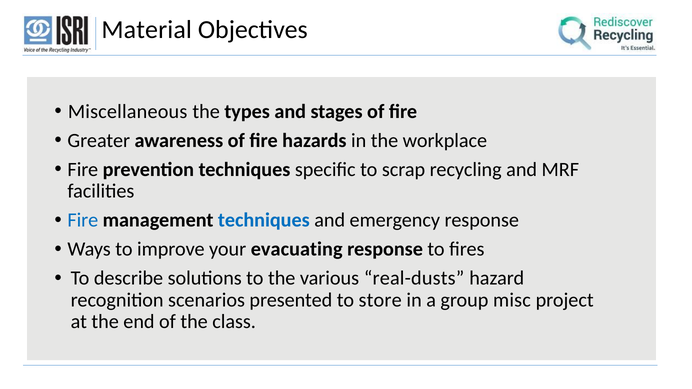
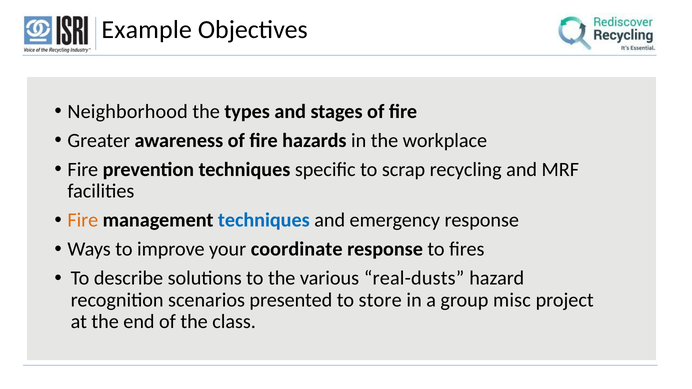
Material: Material -> Example
Miscellaneous: Miscellaneous -> Neighborhood
Fire at (83, 220) colour: blue -> orange
evacuating: evacuating -> coordinate
